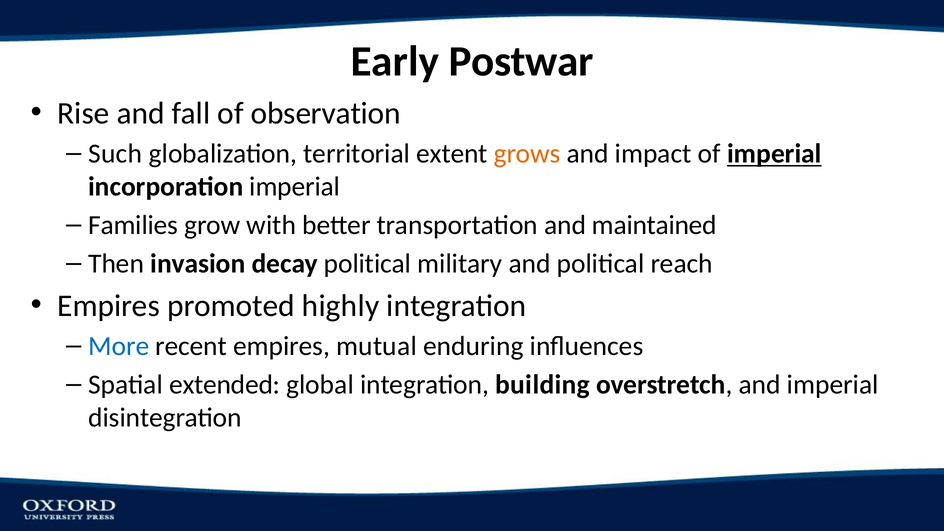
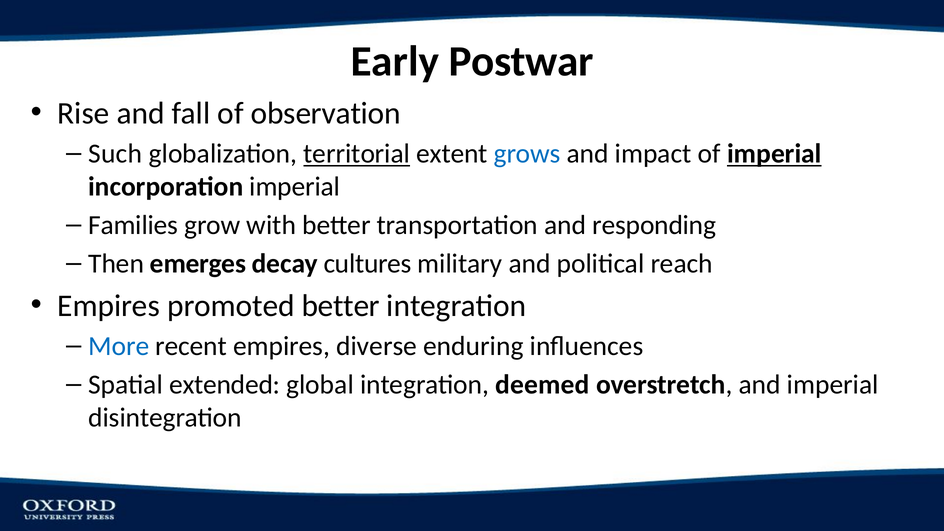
territorial underline: none -> present
grows colour: orange -> blue
maintained: maintained -> responding
invasion: invasion -> emerges
decay political: political -> cultures
promoted highly: highly -> better
mutual: mutual -> diverse
building: building -> deemed
